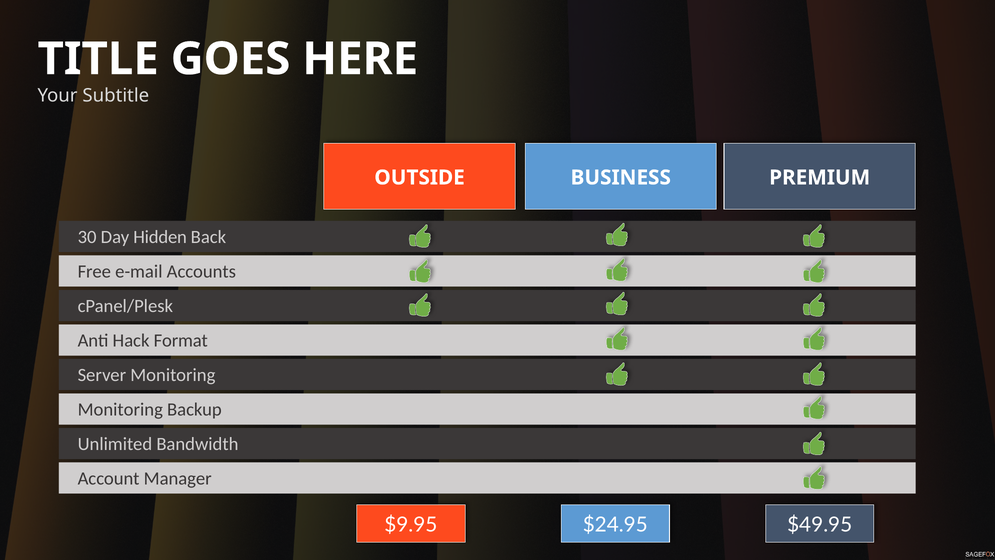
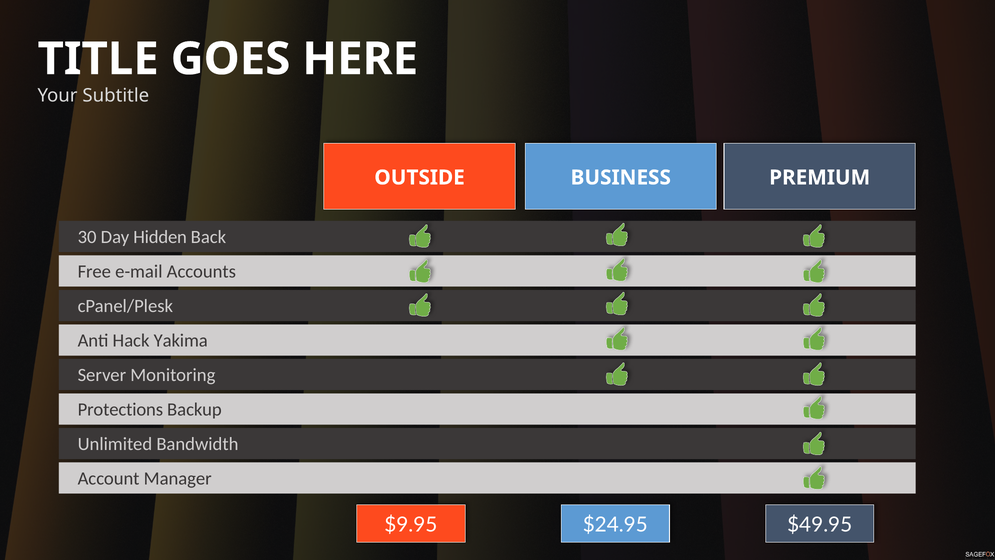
Format: Format -> Yakima
Monitoring at (120, 409): Monitoring -> Protections
